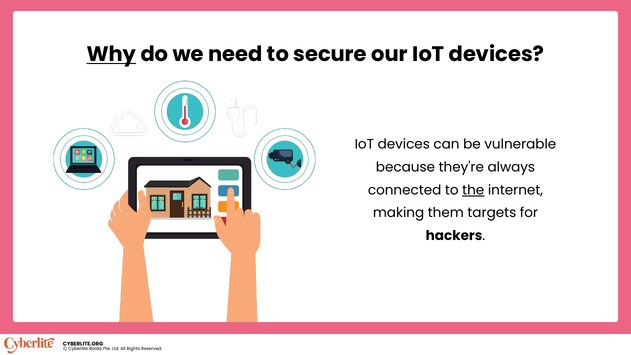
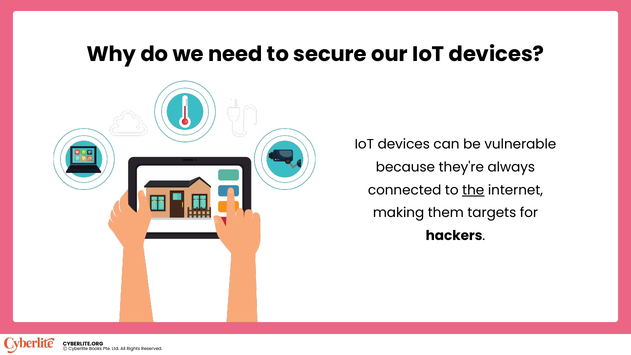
Why underline: present -> none
